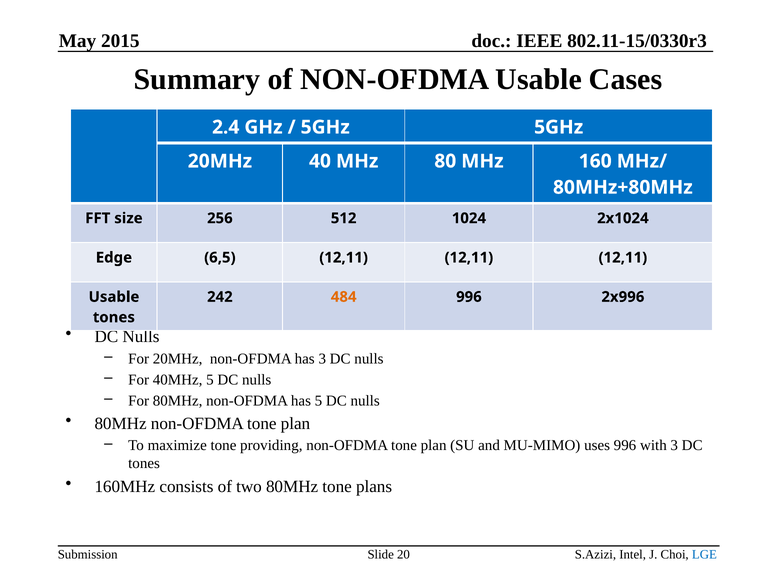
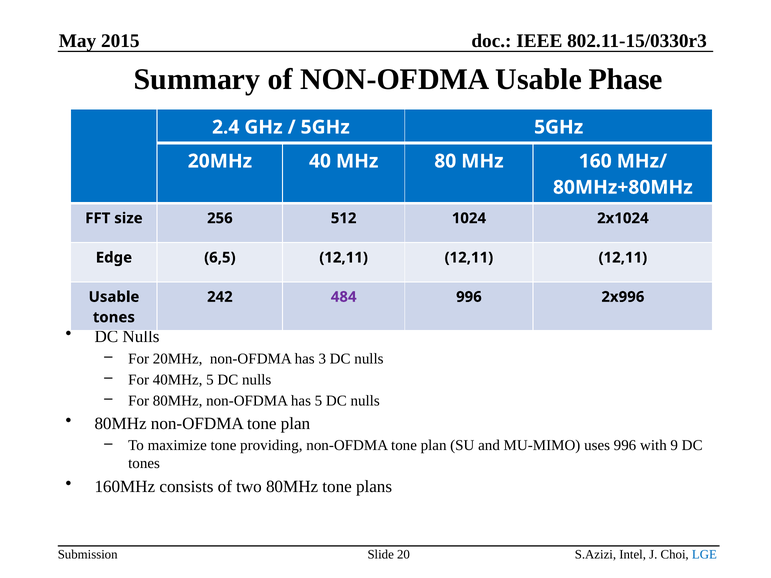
Cases: Cases -> Phase
484 colour: orange -> purple
with 3: 3 -> 9
